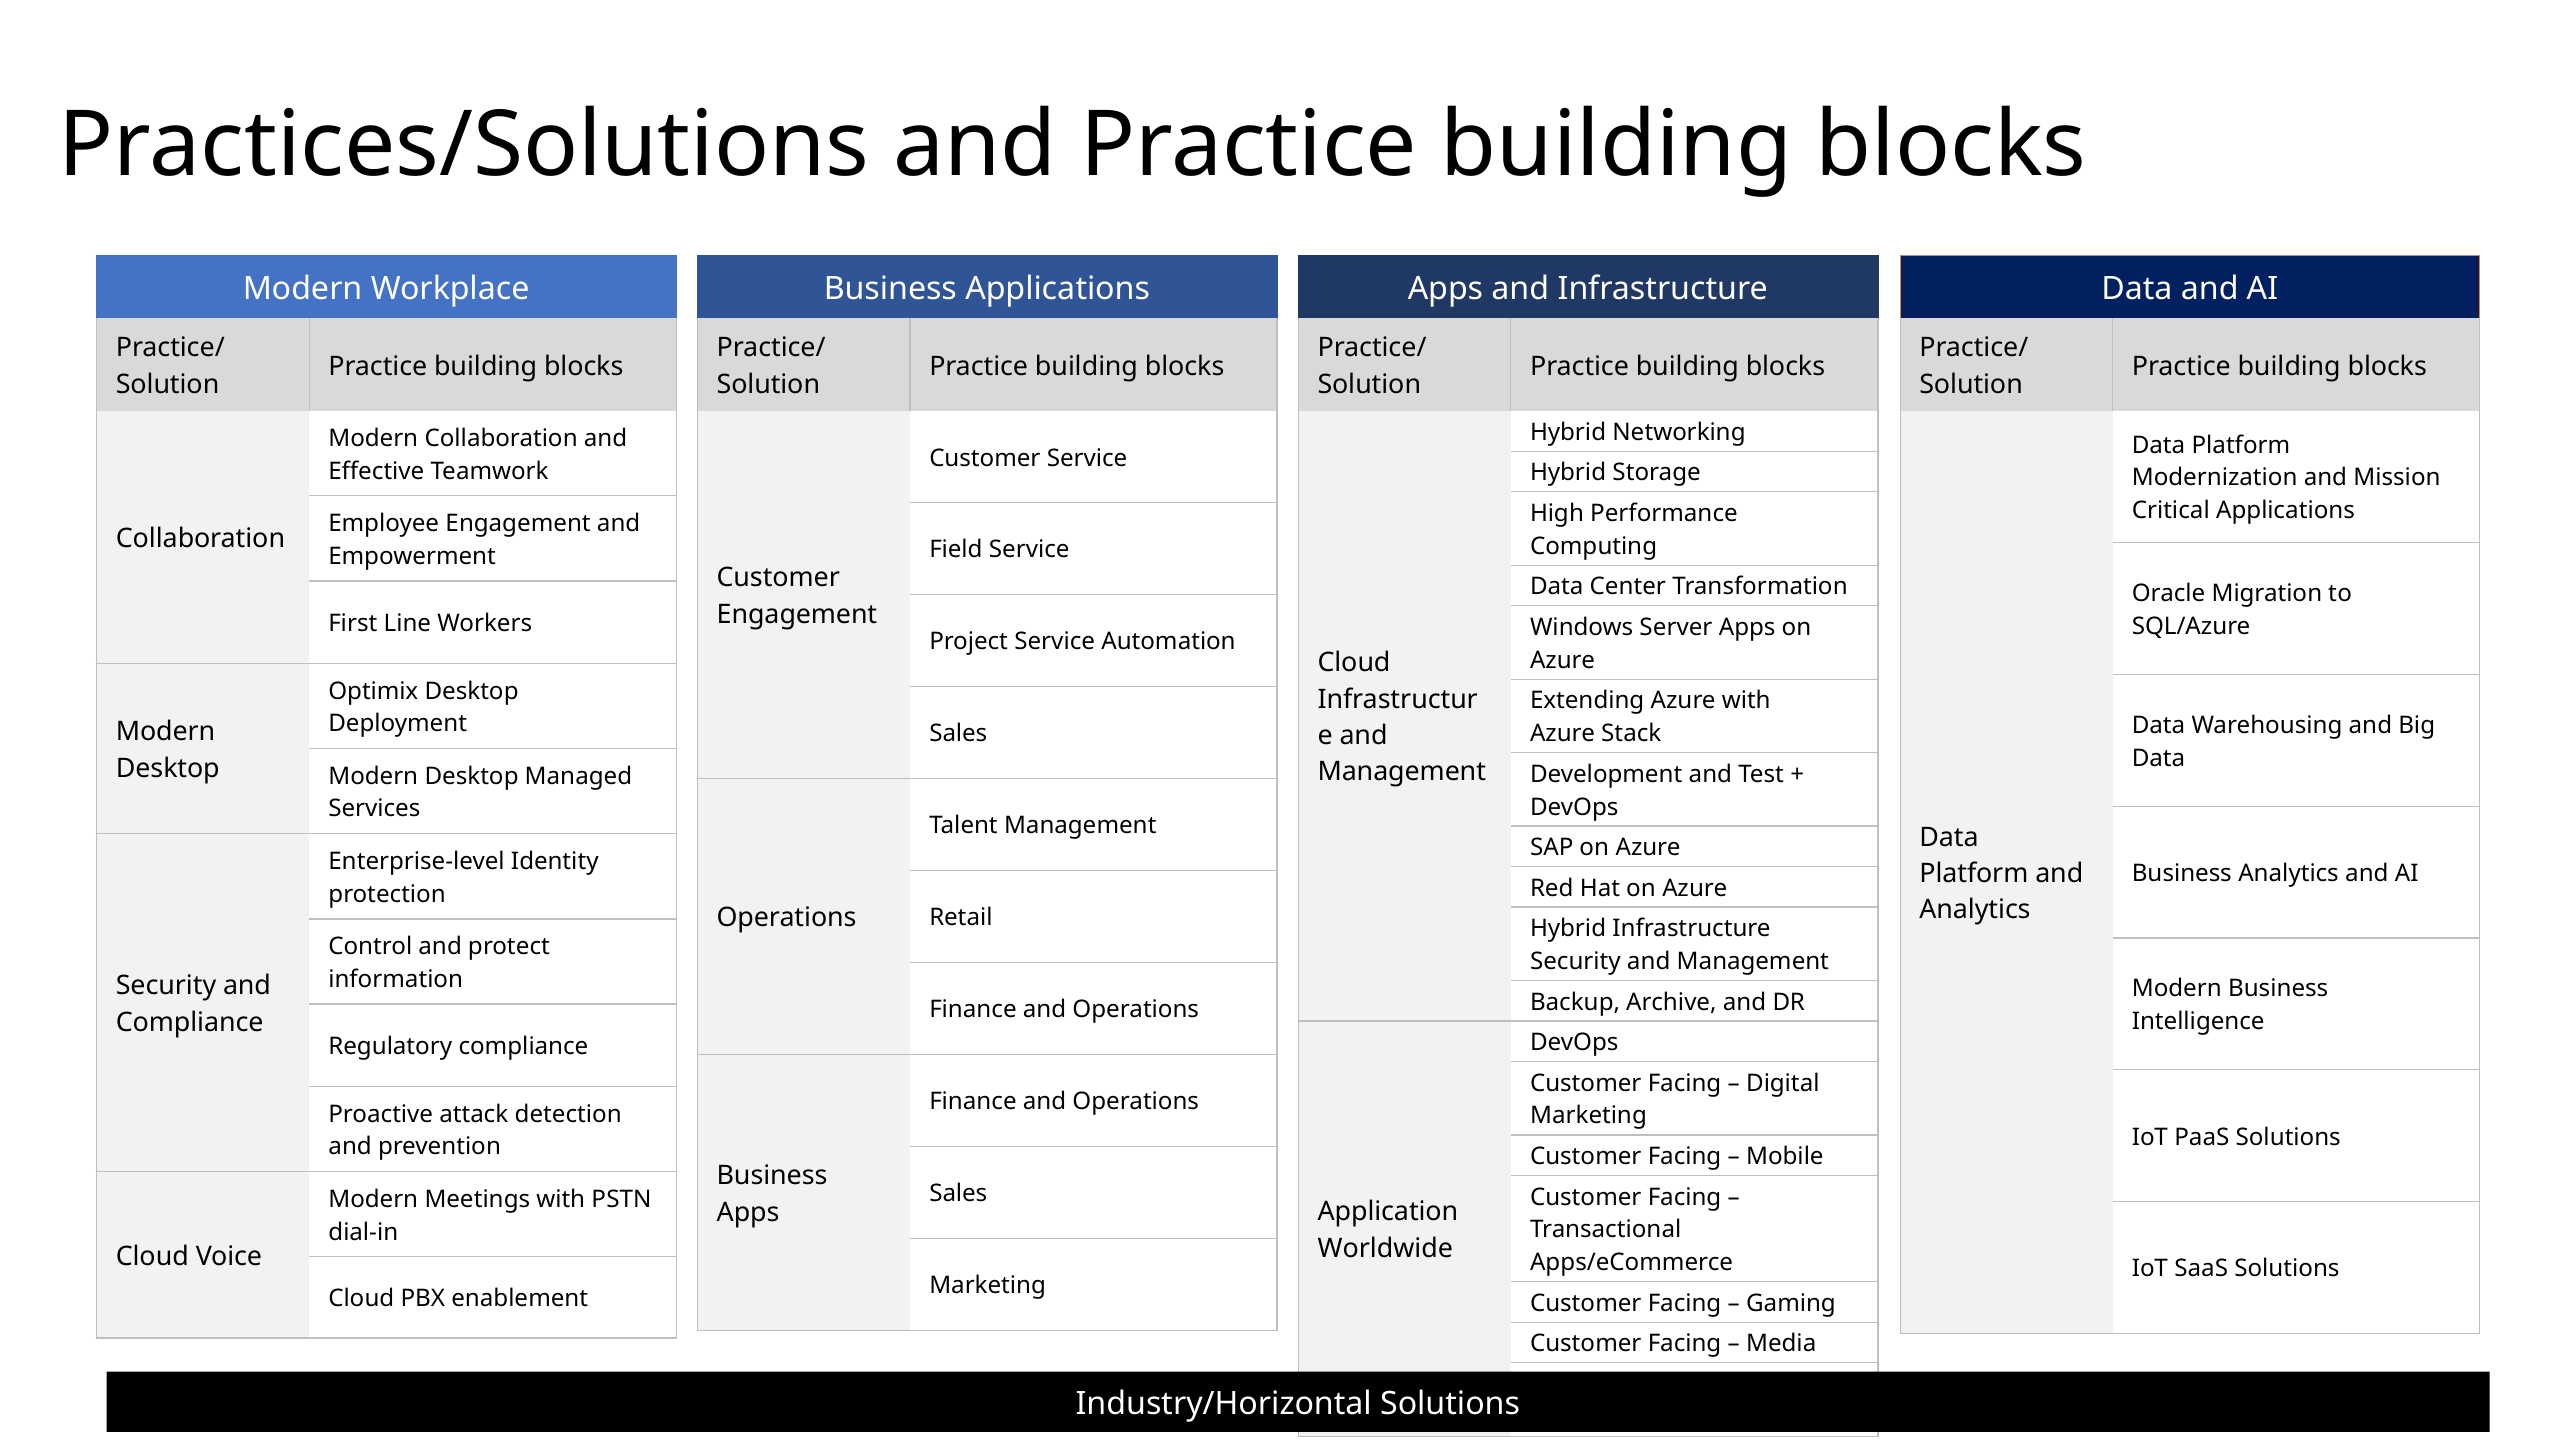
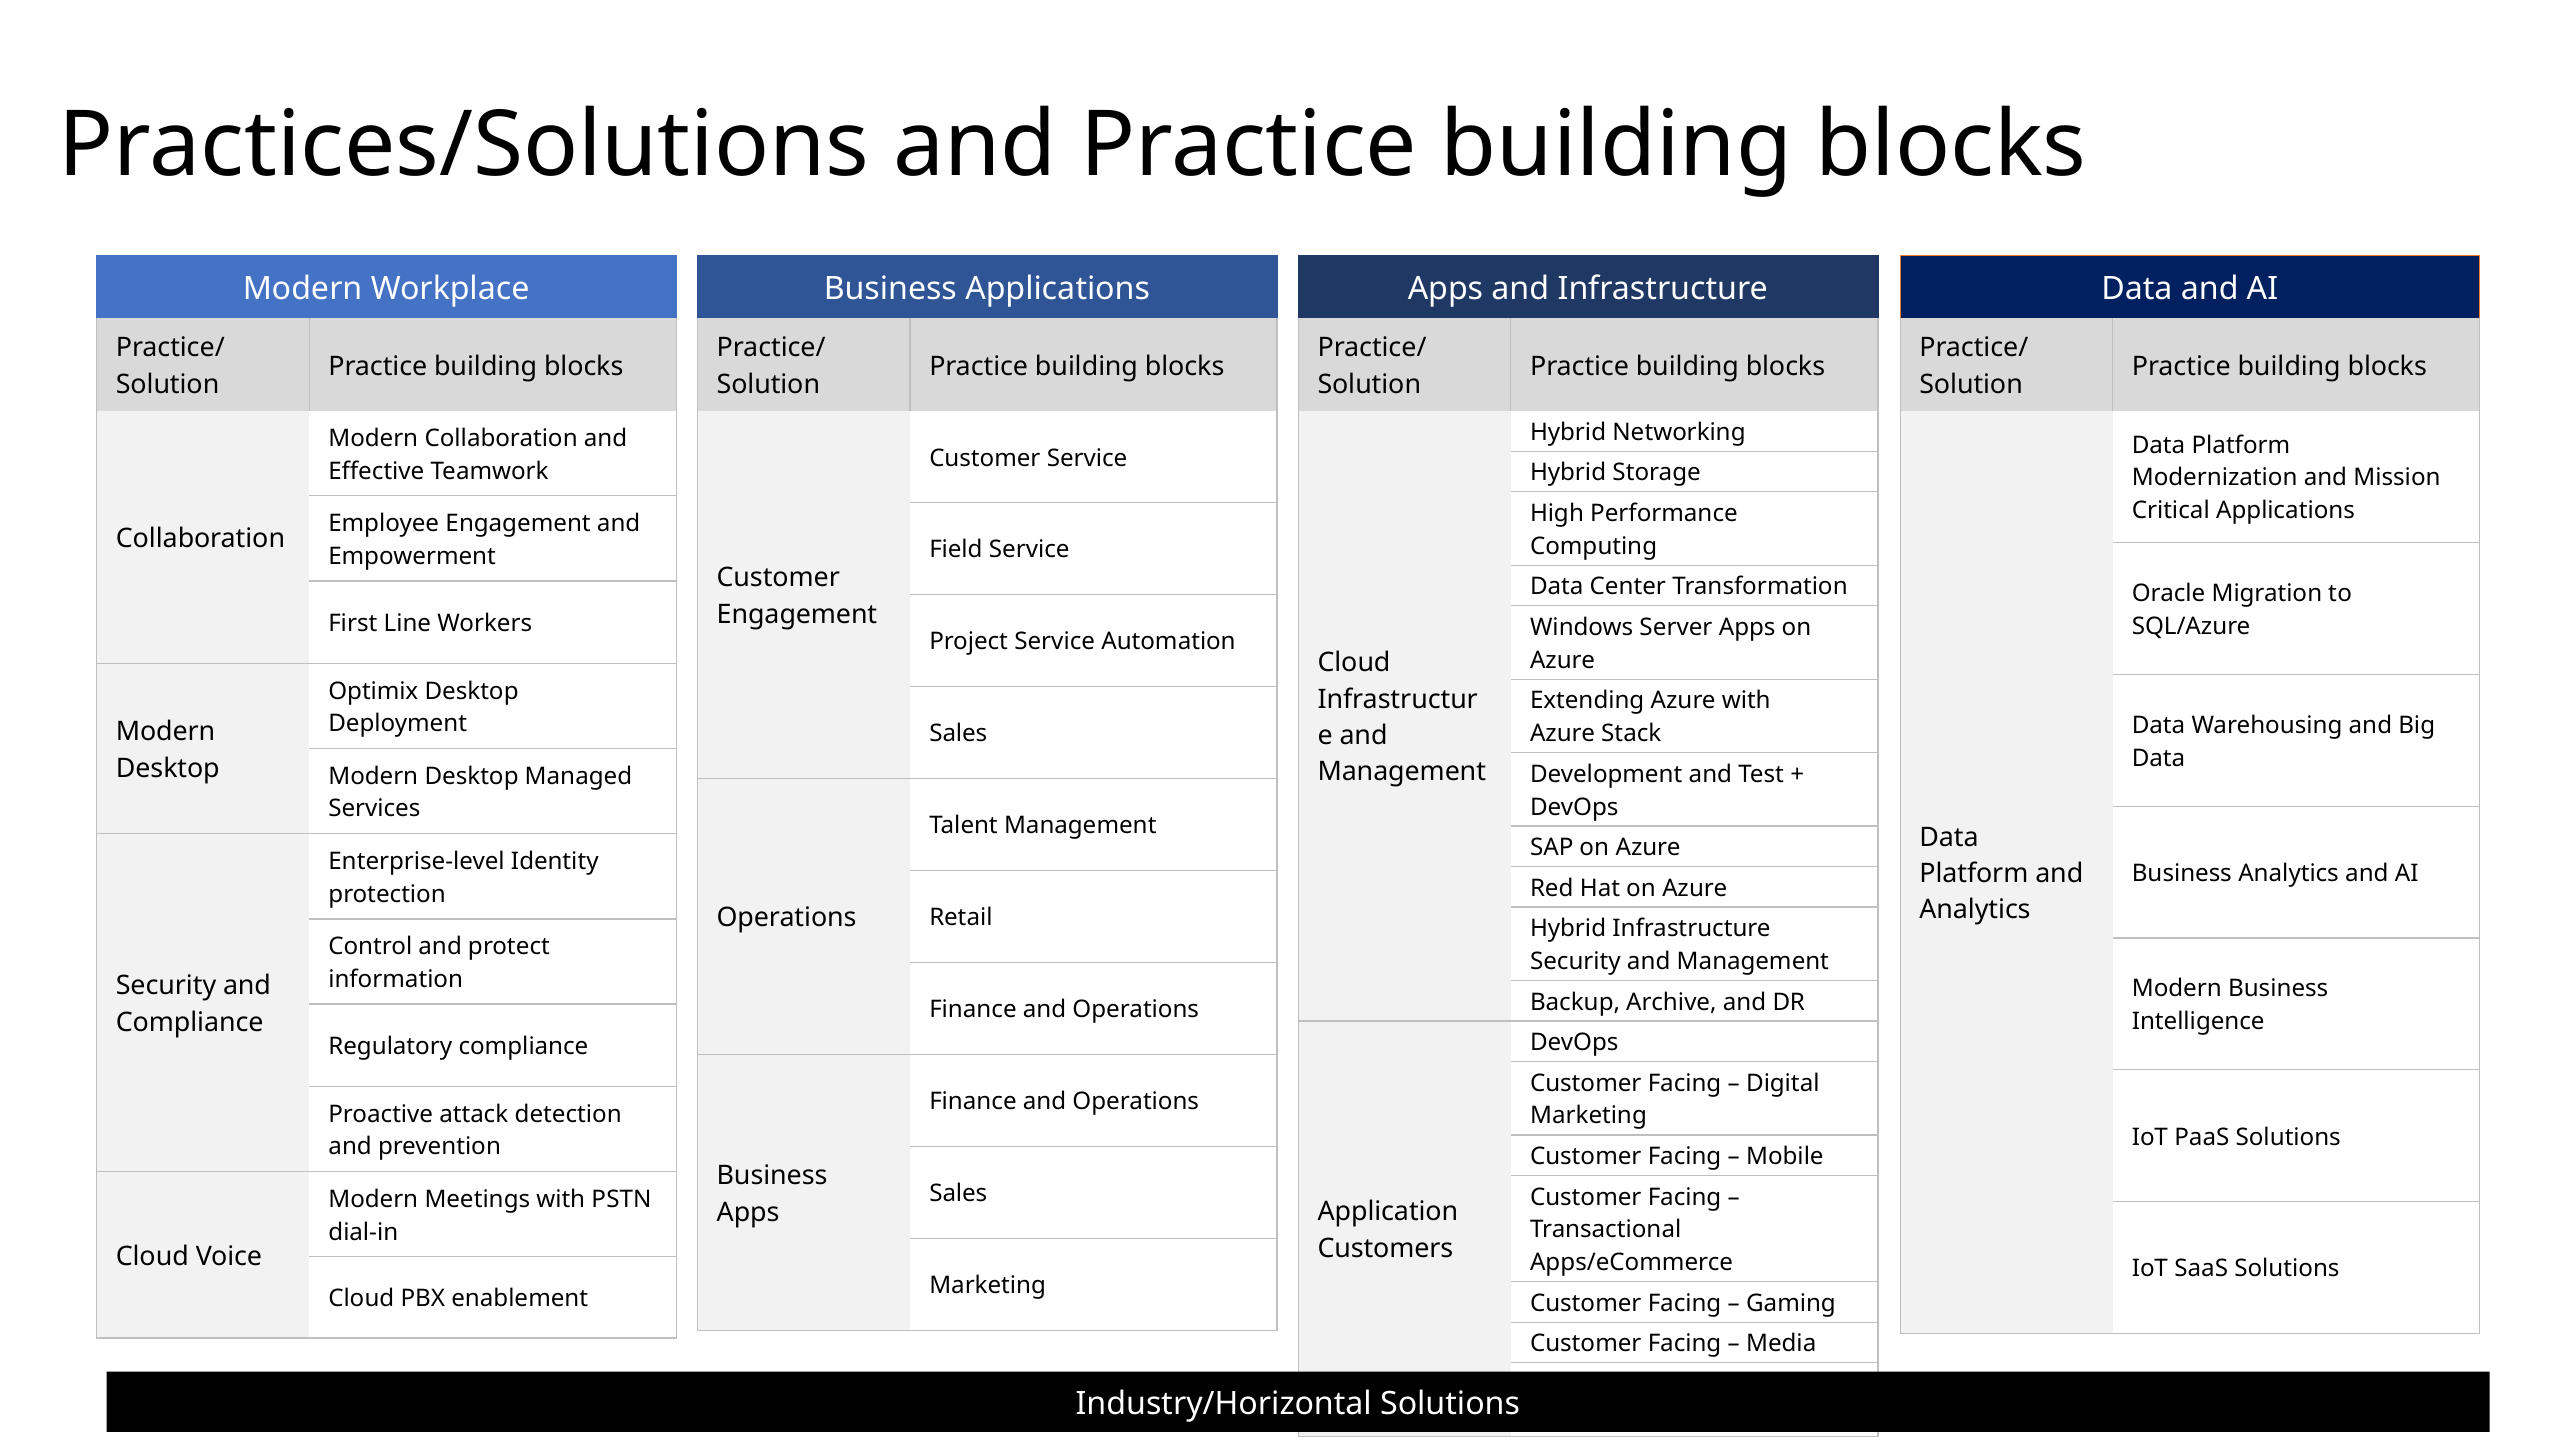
Worldwide: Worldwide -> Customers
